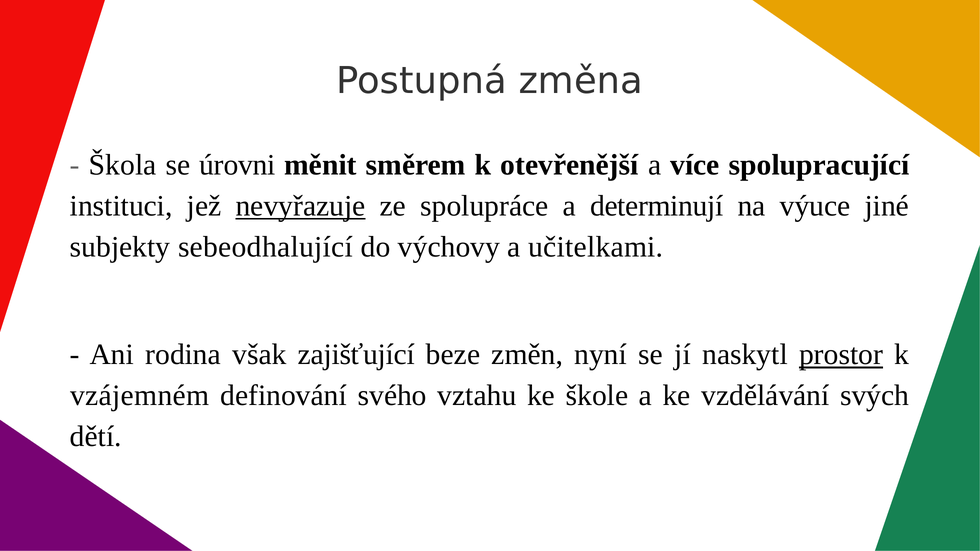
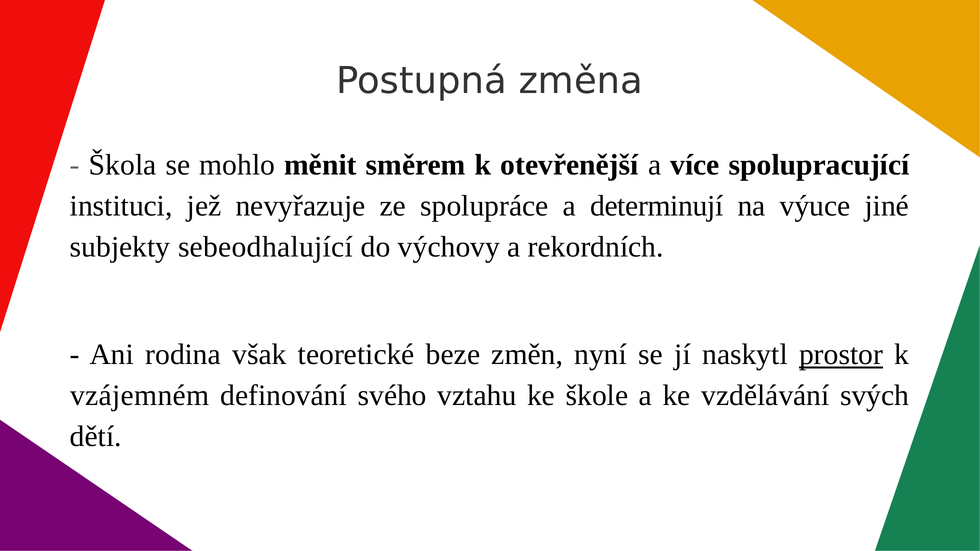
úrovni: úrovni -> mohlo
nevyřazuje underline: present -> none
učitelkami: učitelkami -> rekordních
zajišťující: zajišťující -> teoretické
